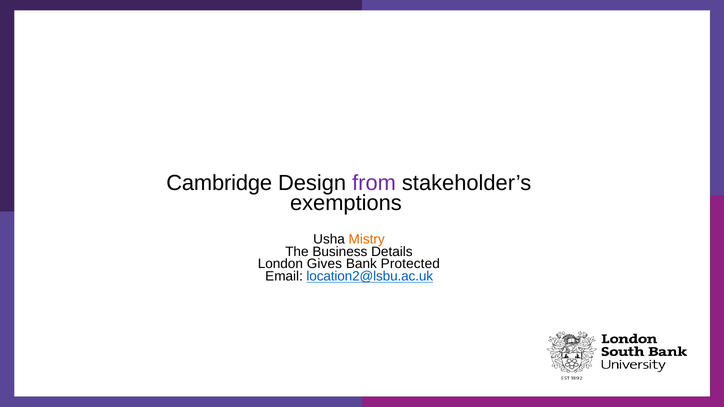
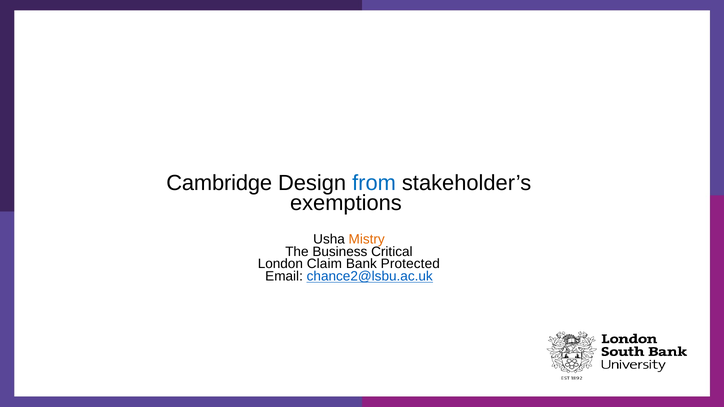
from colour: purple -> blue
Details: Details -> Critical
Gives: Gives -> Claim
location2@lsbu.ac.uk: location2@lsbu.ac.uk -> chance2@lsbu.ac.uk
